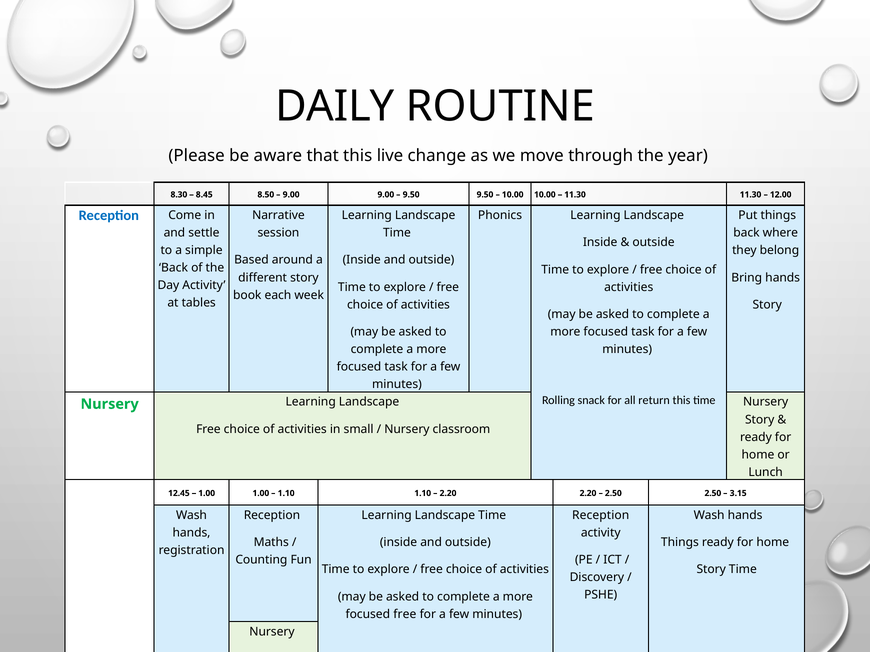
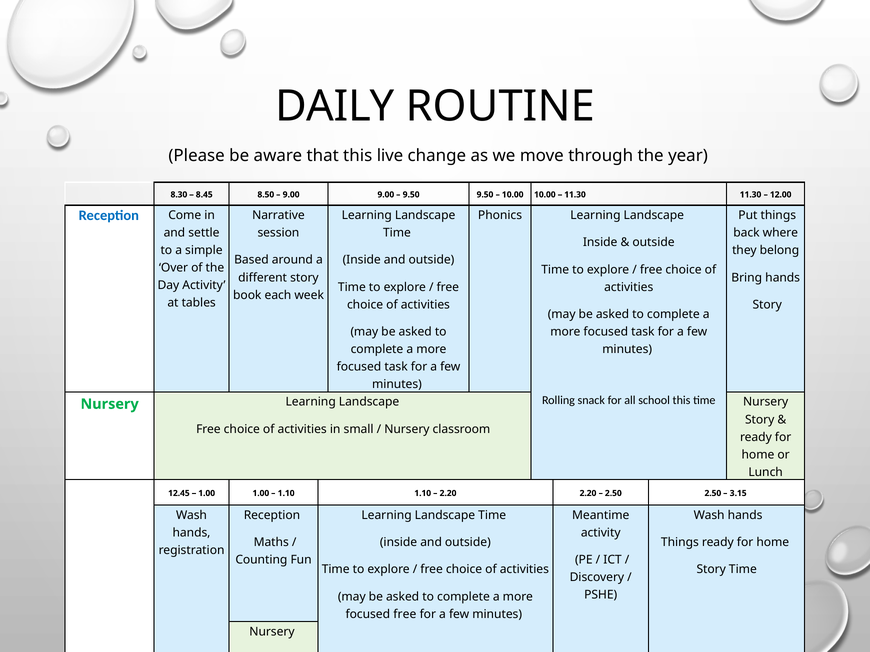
Back at (173, 268): Back -> Over
return: return -> school
Reception at (601, 516): Reception -> Meantime
